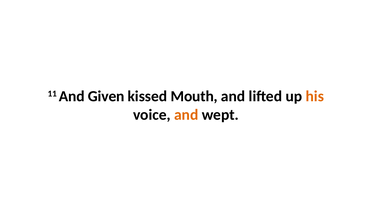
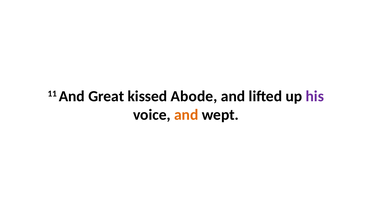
Given: Given -> Great
Mouth: Mouth -> Abode
his colour: orange -> purple
